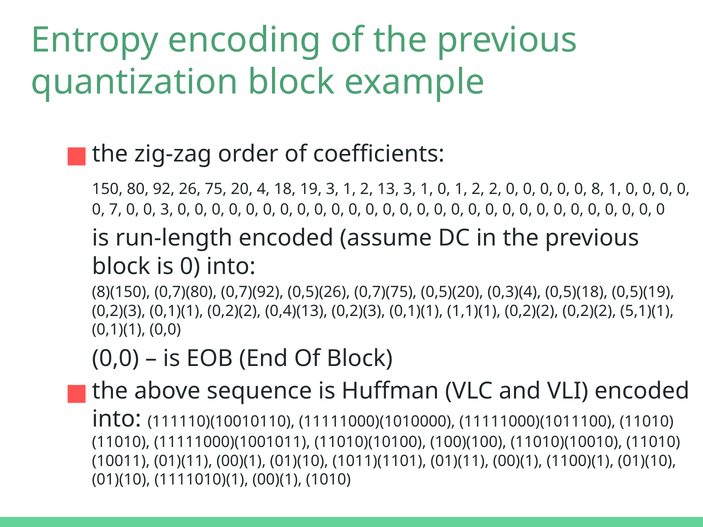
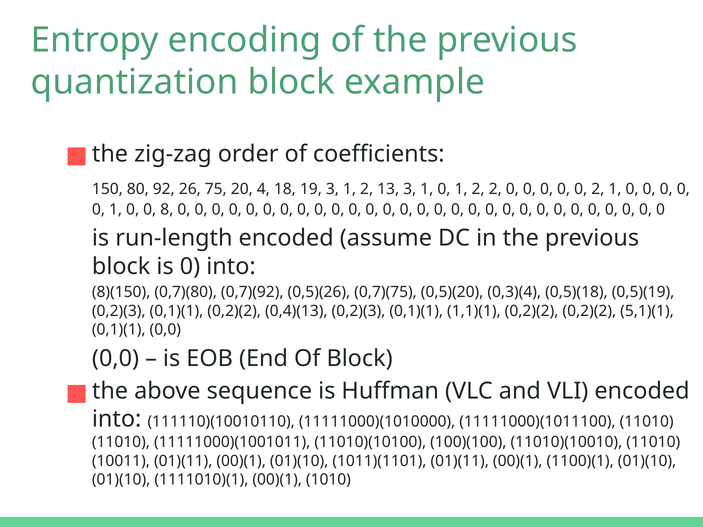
0 8: 8 -> 2
7 at (116, 210): 7 -> 1
0 3: 3 -> 8
